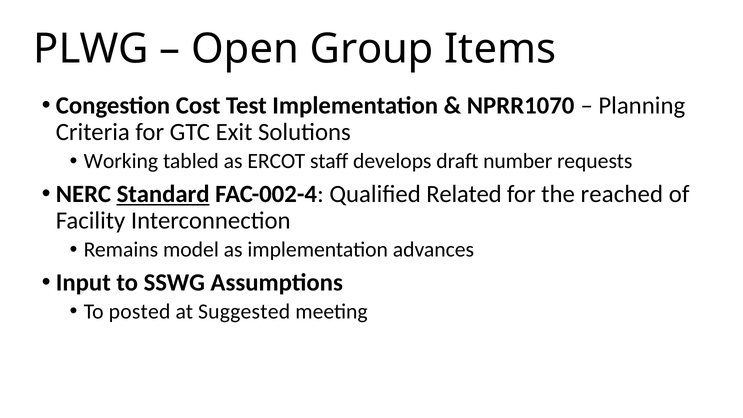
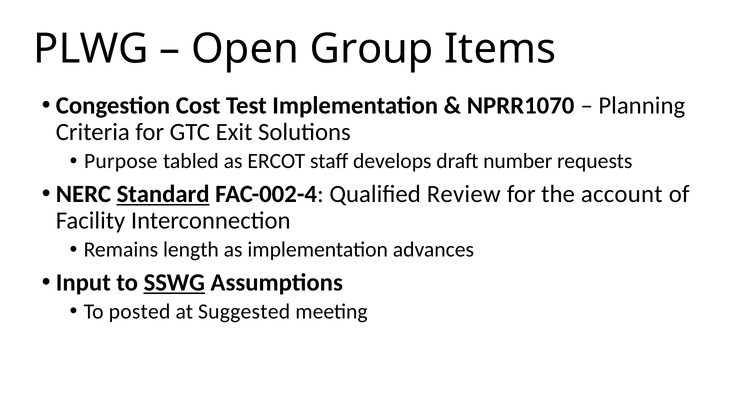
Working: Working -> Purpose
Related: Related -> Review
reached: reached -> account
model: model -> length
SSWG underline: none -> present
